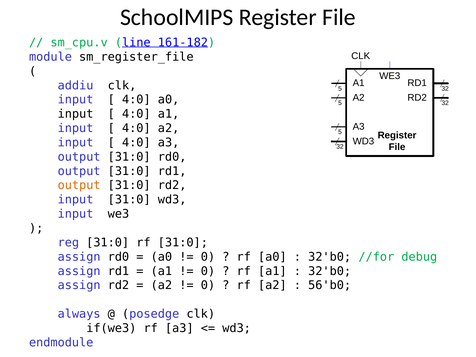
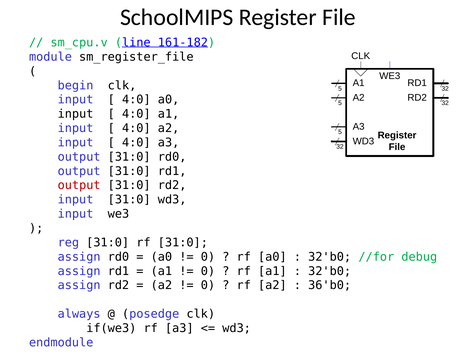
addiu: addiu -> begin
output at (79, 185) colour: orange -> red
56'b0: 56'b0 -> 36'b0
